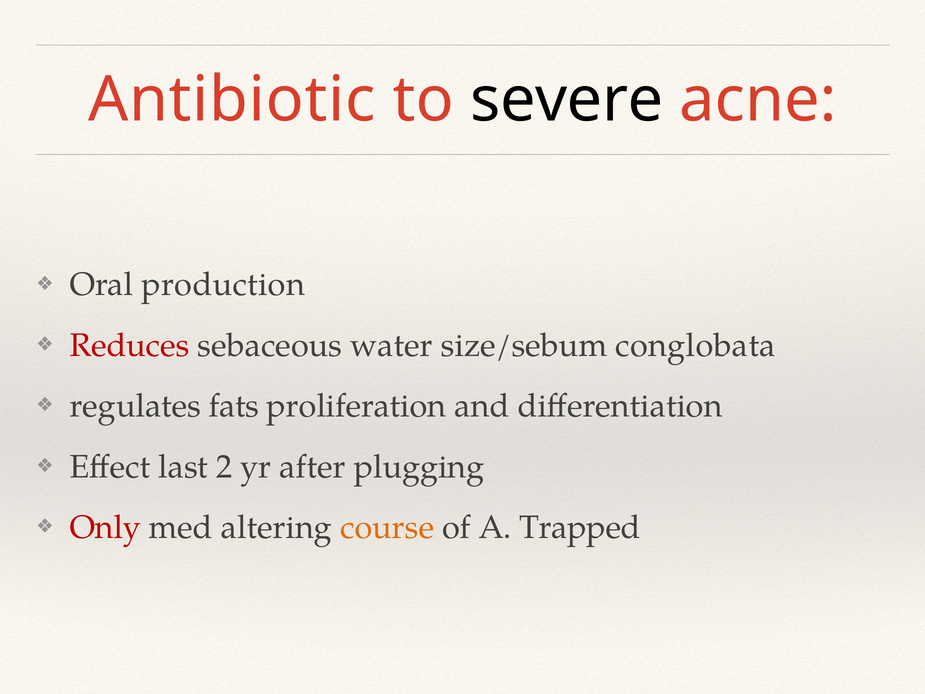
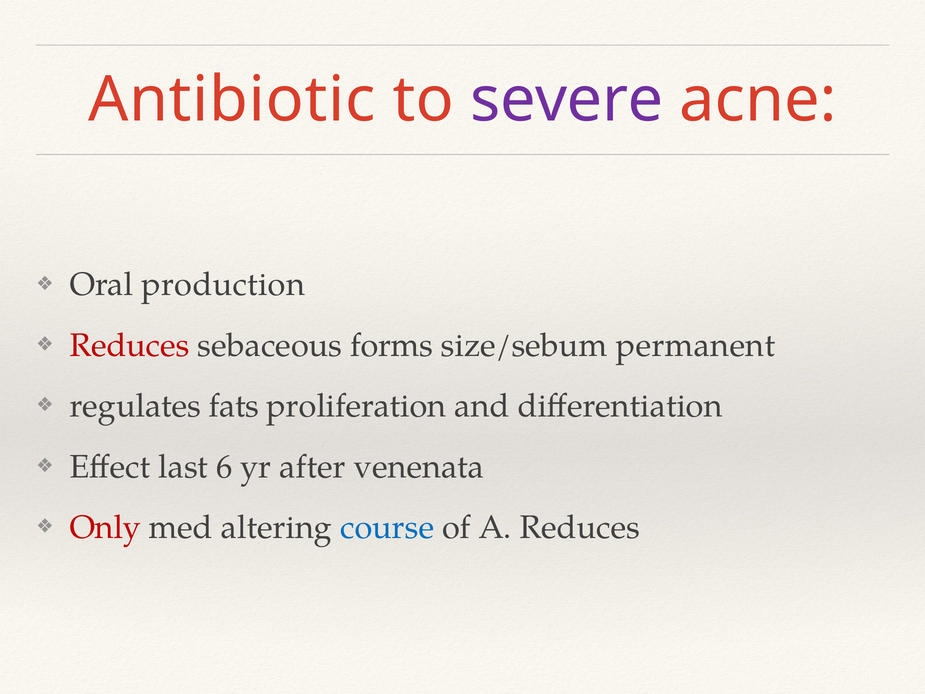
severe colour: black -> purple
water: water -> forms
conglobata: conglobata -> permanent
2: 2 -> 6
plugging: plugging -> venenata
course colour: orange -> blue
A Trapped: Trapped -> Reduces
